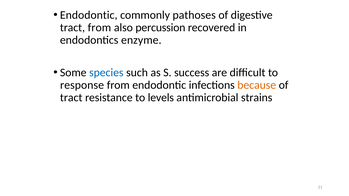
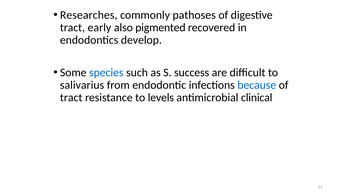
Endodontic at (89, 15): Endodontic -> Researches
tract from: from -> early
percussion: percussion -> pigmented
enzyme: enzyme -> develop
response: response -> salivarius
because colour: orange -> blue
strains: strains -> clinical
